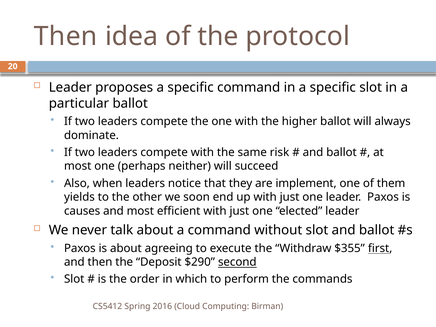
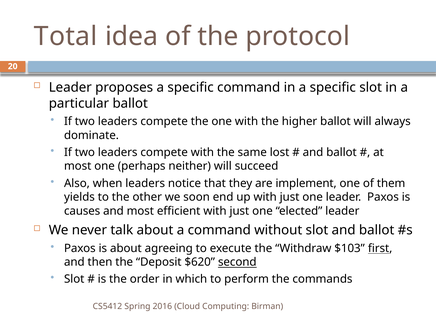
Then at (66, 36): Then -> Total
risk: risk -> lost
$355: $355 -> $103
$290: $290 -> $620
